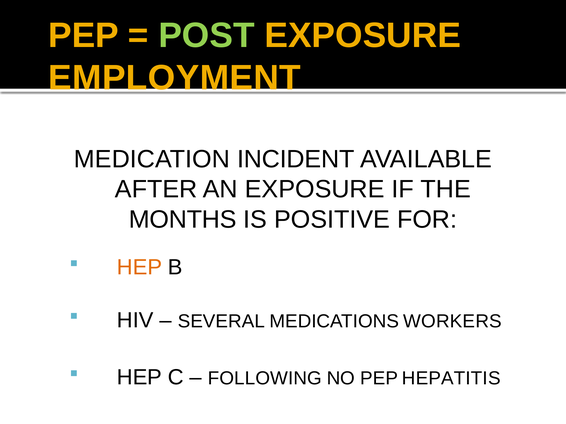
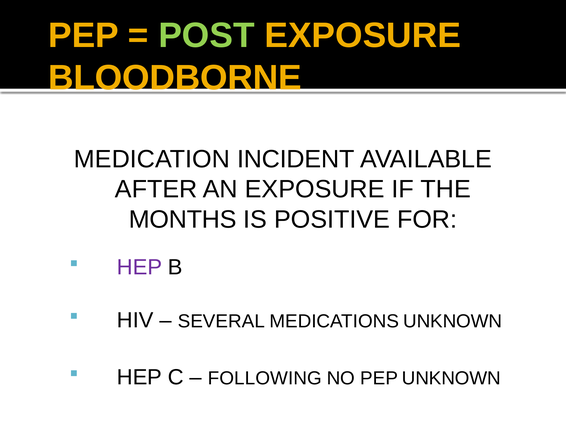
EMPLOYMENT: EMPLOYMENT -> BLOODBORNE
HEP at (139, 268) colour: orange -> purple
MEDICATIONS WORKERS: WORKERS -> UNKNOWN
PEP HEPATITIS: HEPATITIS -> UNKNOWN
